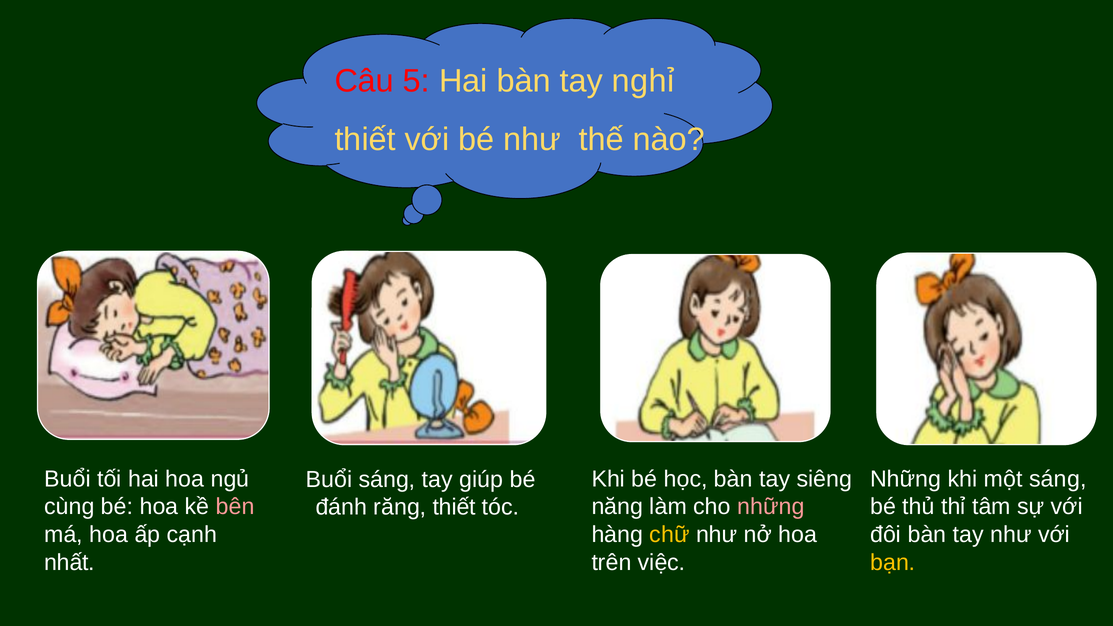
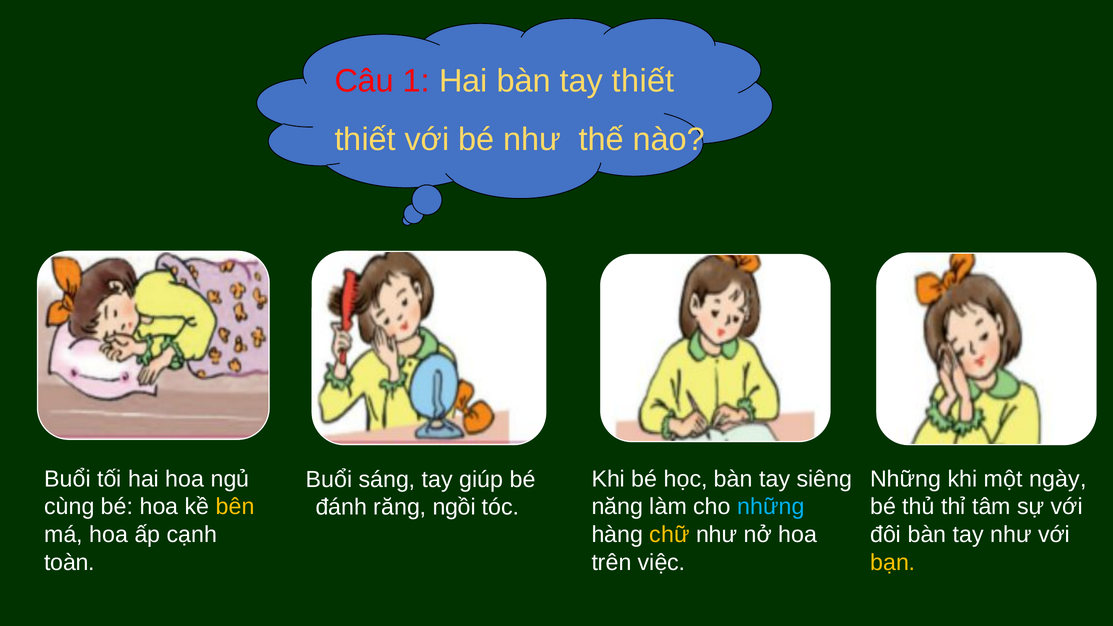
5: 5 -> 1
tay nghỉ: nghỉ -> thiết
một sáng: sáng -> ngày
bên colour: pink -> yellow
những at (771, 507) colour: pink -> light blue
răng thiết: thiết -> ngồi
nhất: nhất -> toàn
